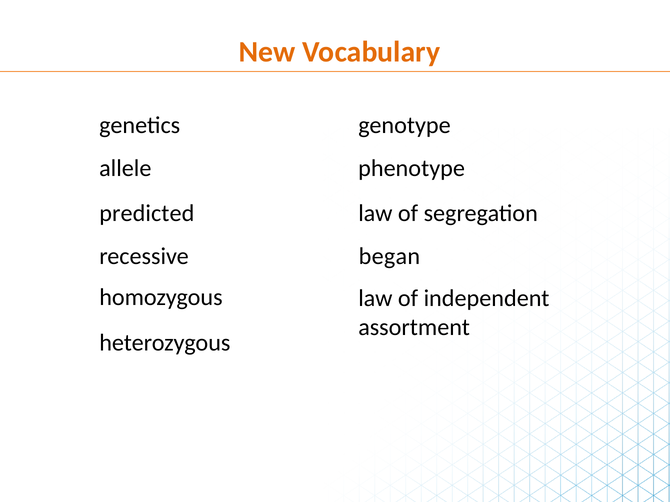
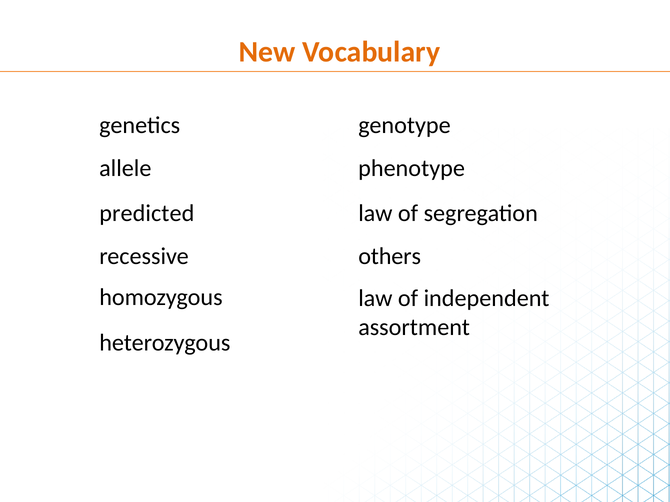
began: began -> others
